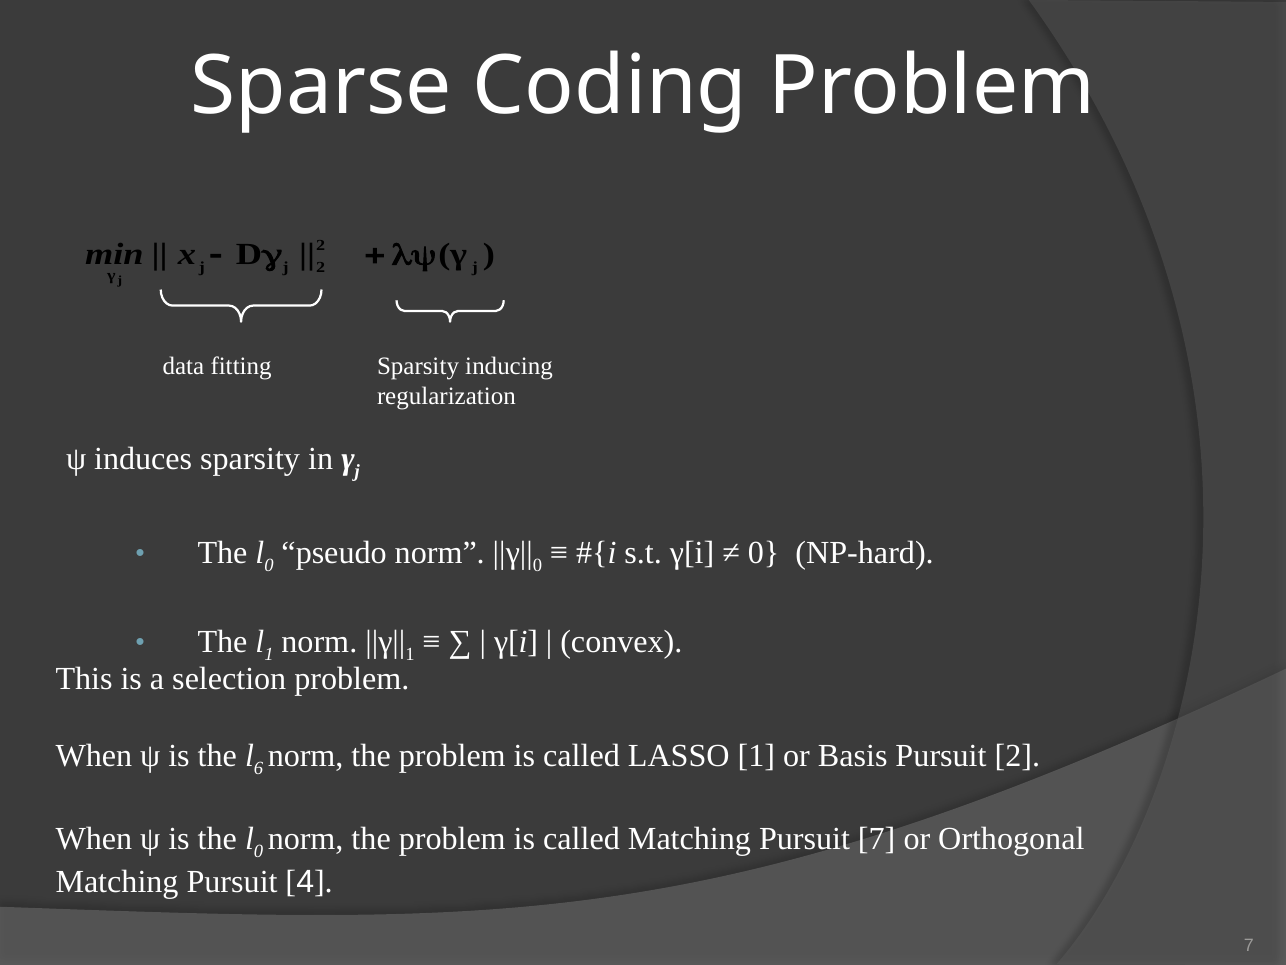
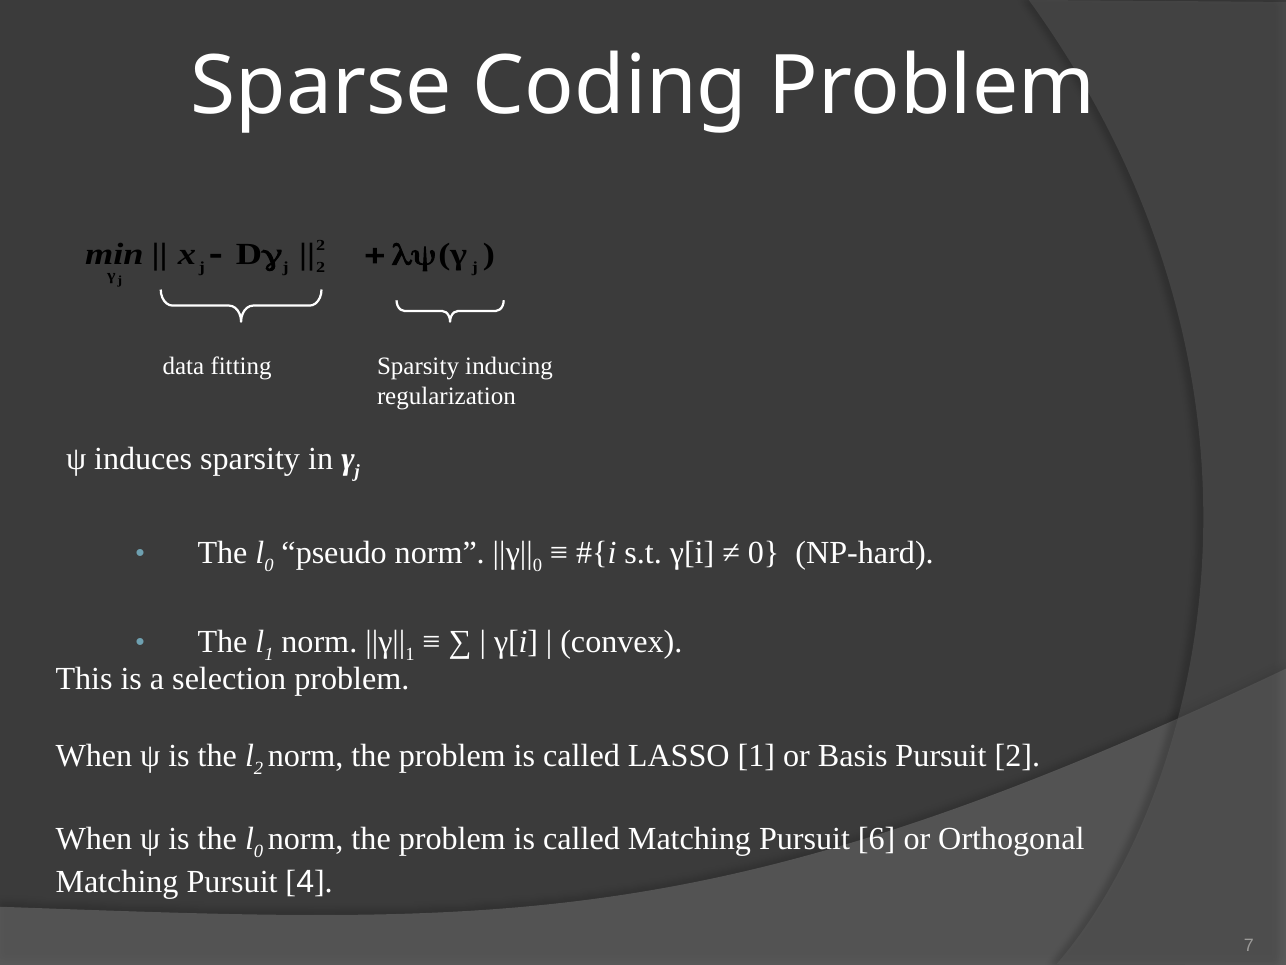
6 at (259, 768): 6 -> 2
Pursuit 7: 7 -> 6
